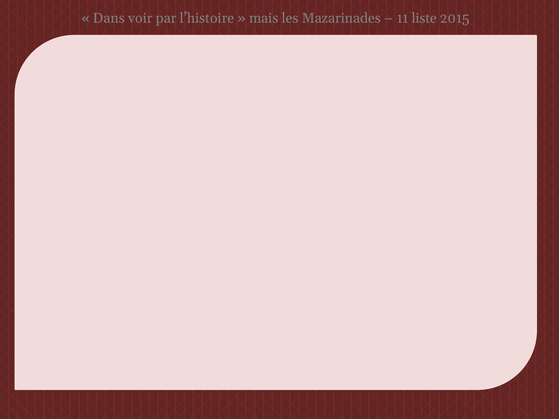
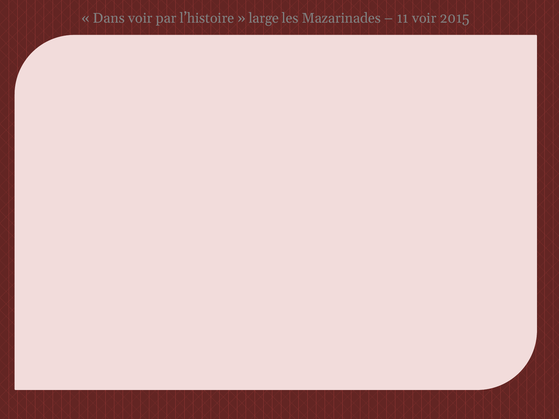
mais: mais -> large
11 liste: liste -> voir
